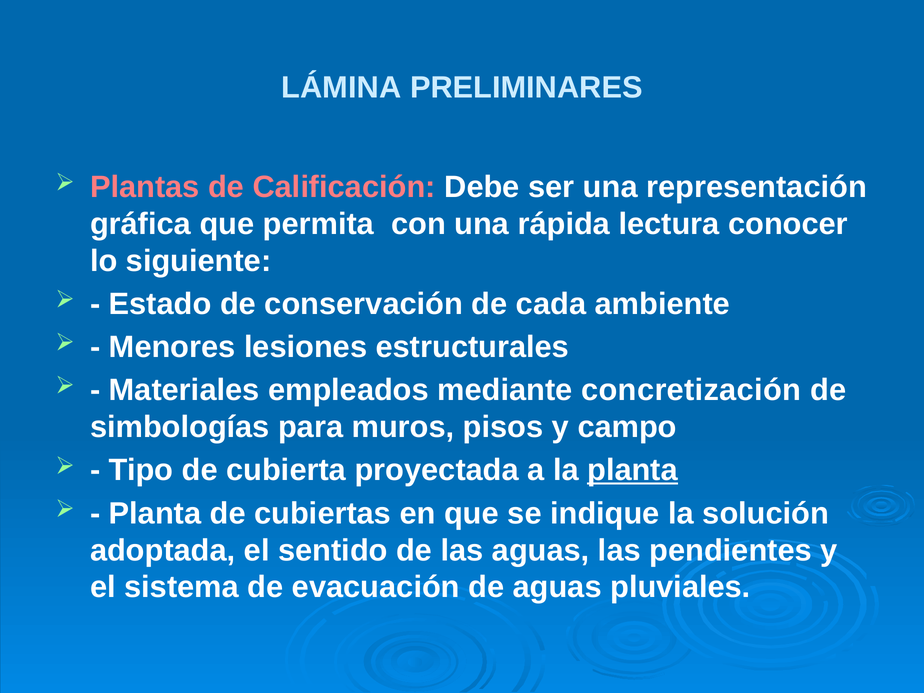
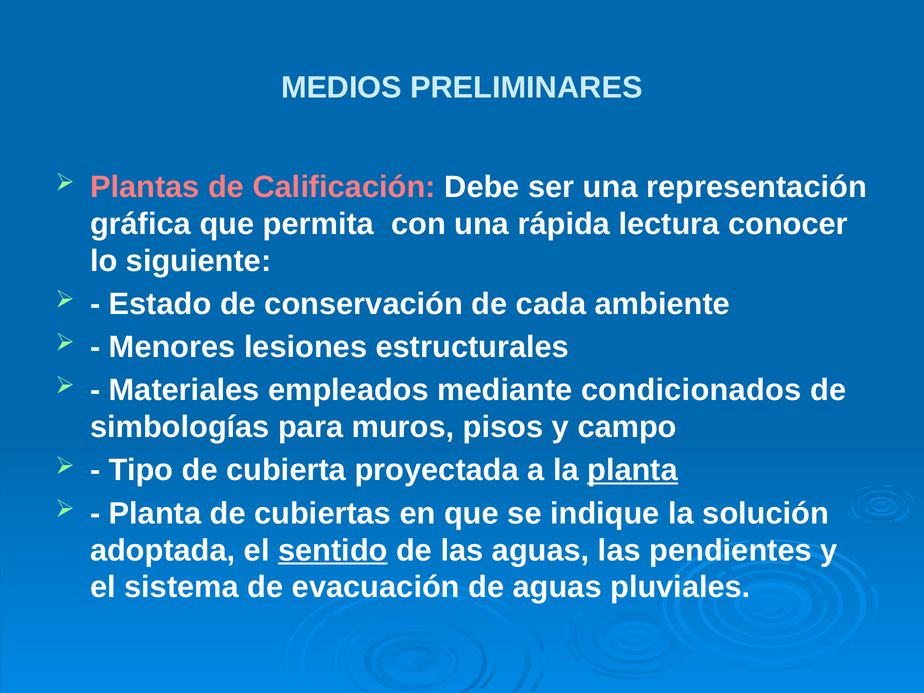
LÁMINA: LÁMINA -> MEDIOS
concretización: concretización -> condicionados
sentido underline: none -> present
